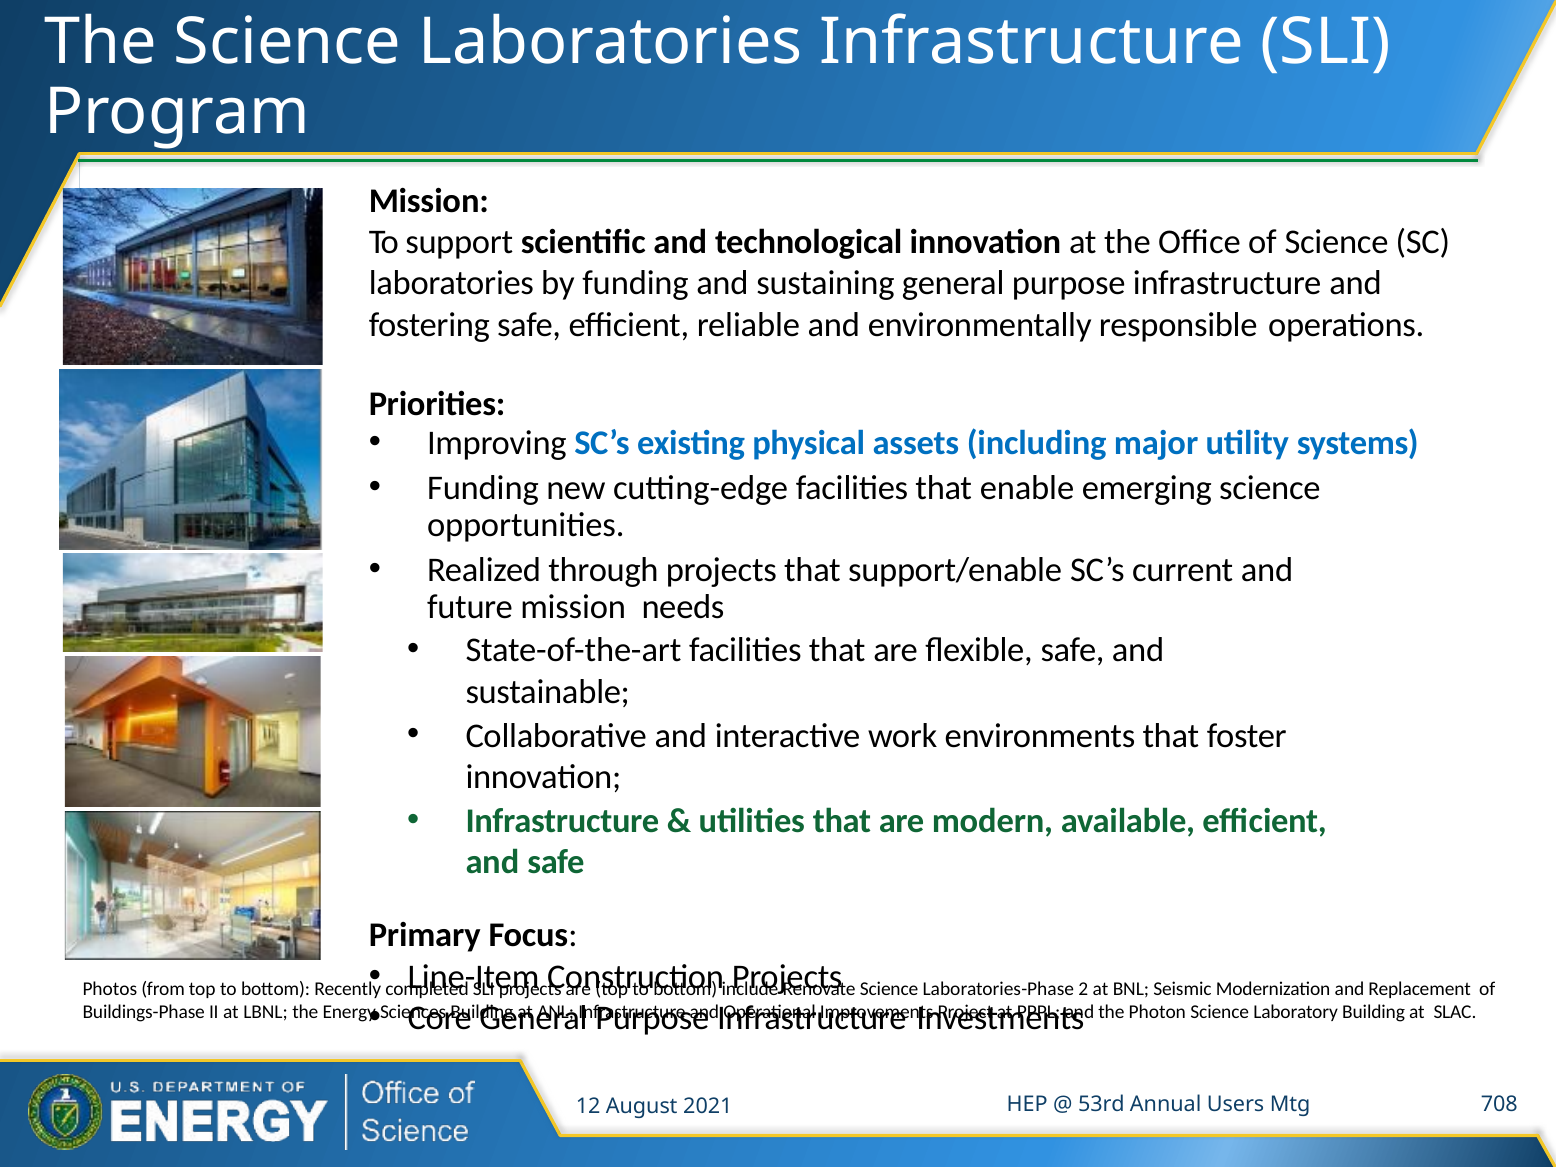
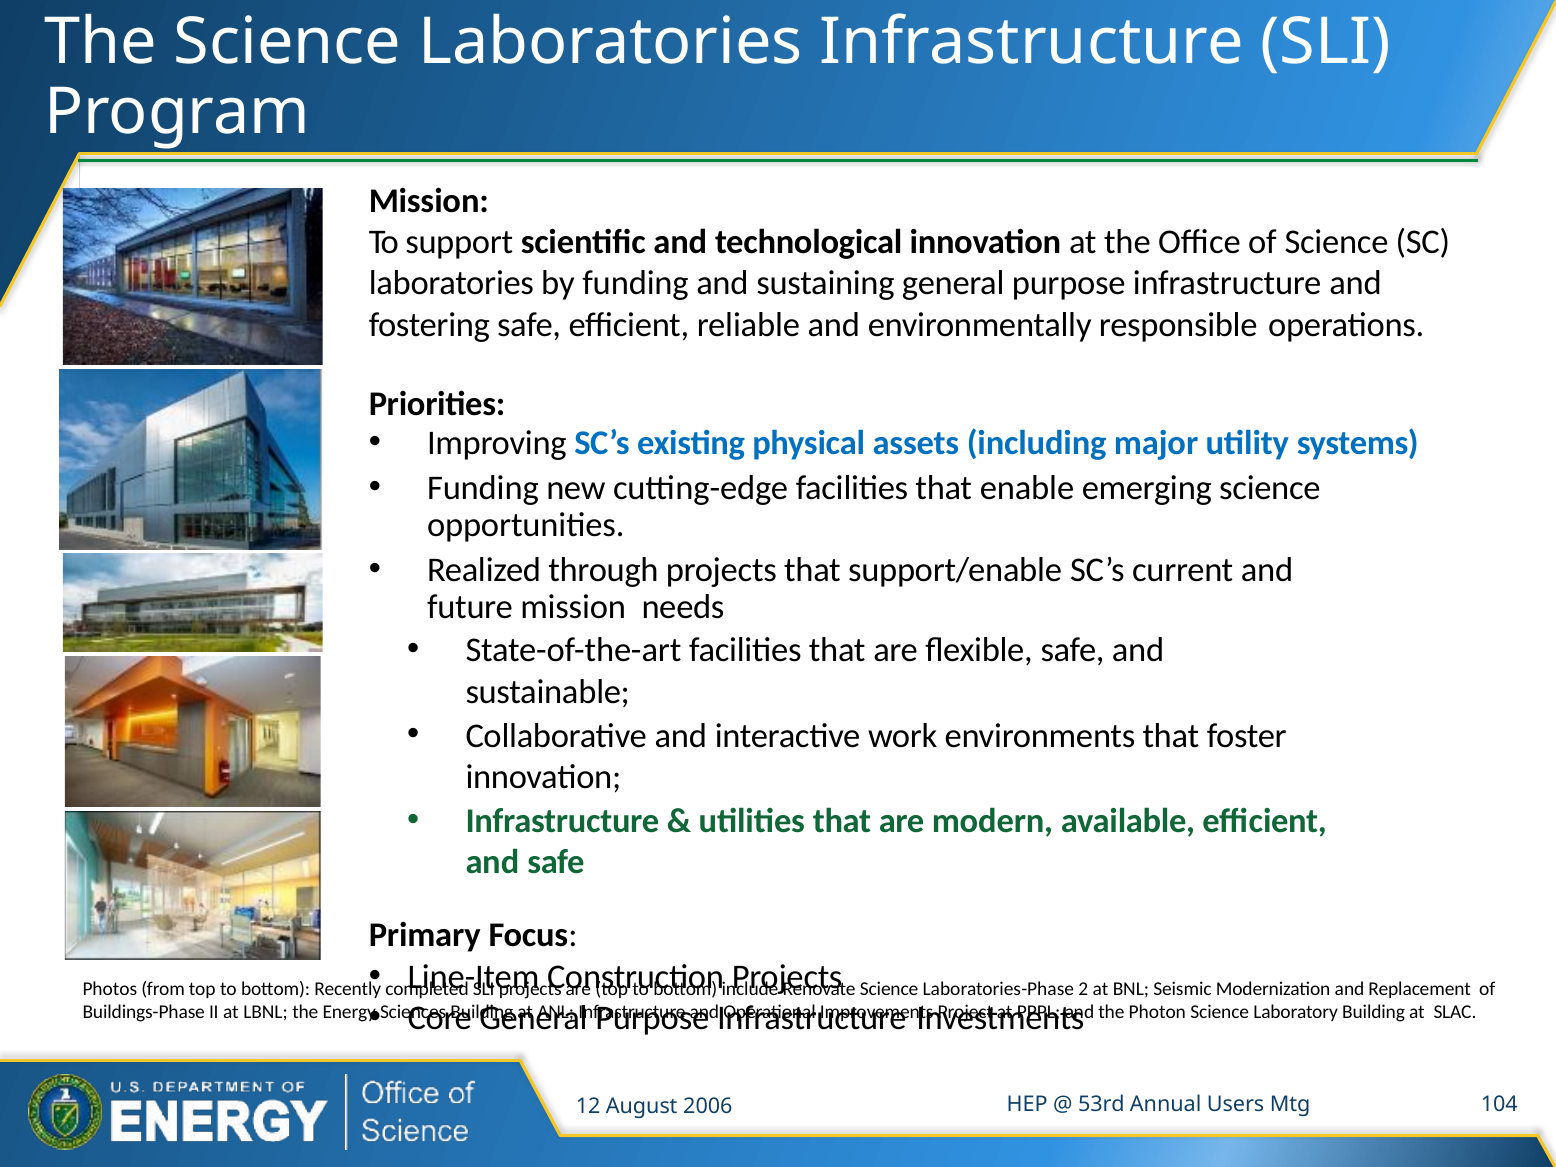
708: 708 -> 104
2021: 2021 -> 2006
